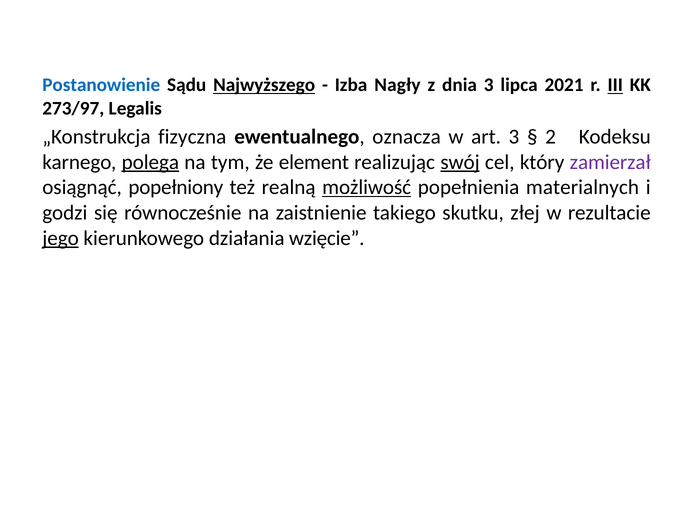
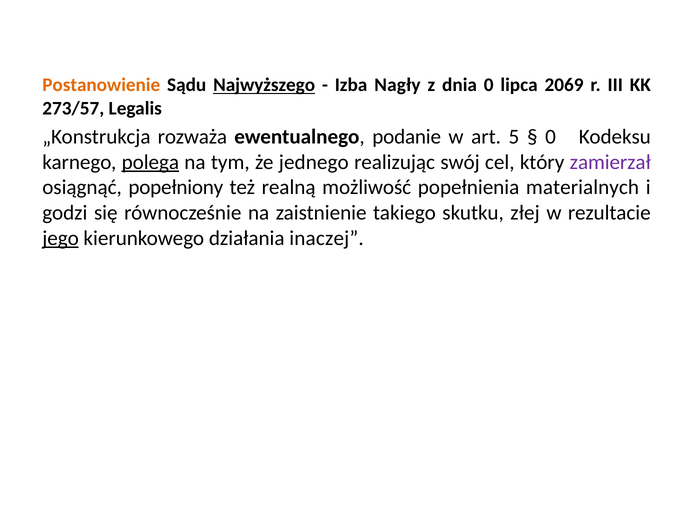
Postanowienie colour: blue -> orange
dnia 3: 3 -> 0
2021: 2021 -> 2069
III underline: present -> none
273/97: 273/97 -> 273/57
fizyczna: fizyczna -> rozważa
oznacza: oznacza -> podanie
art 3: 3 -> 5
2 at (551, 137): 2 -> 0
element: element -> jednego
swój underline: present -> none
możliwość underline: present -> none
wzięcie: wzięcie -> inaczej
